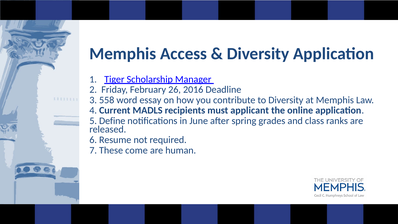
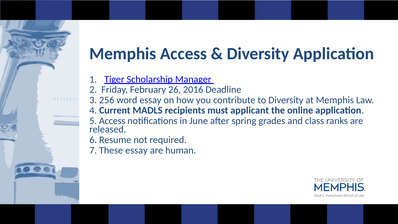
558: 558 -> 256
5 Define: Define -> Access
These come: come -> essay
